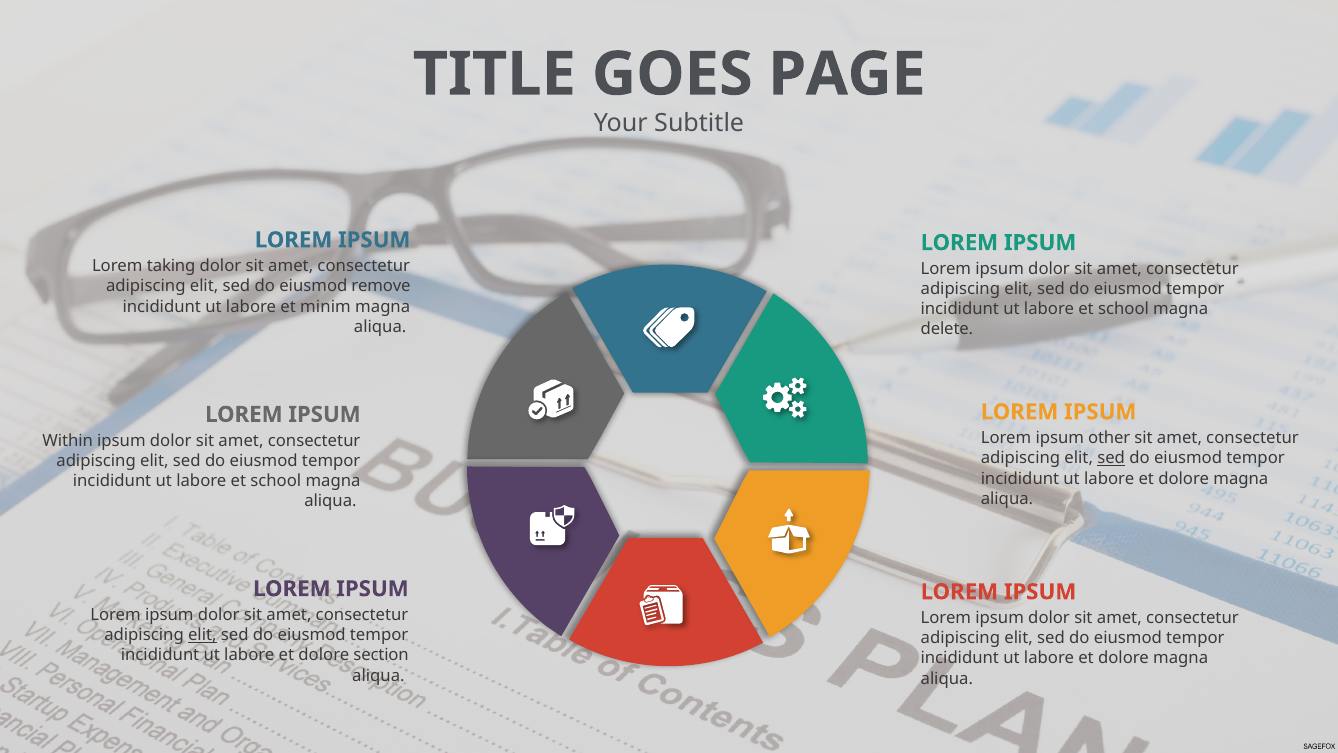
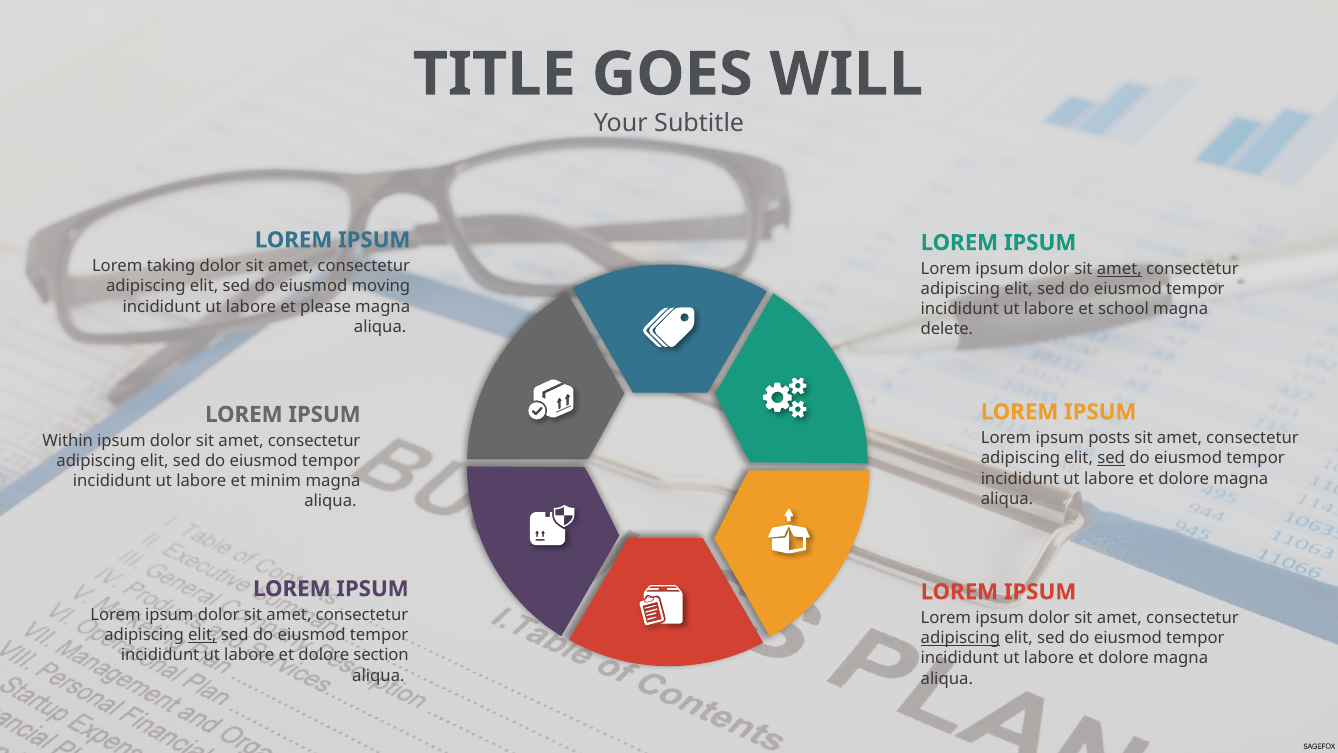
PAGE: PAGE -> WILL
amet at (1119, 269) underline: none -> present
remove: remove -> moving
minim: minim -> please
other: other -> posts
school at (276, 481): school -> minim
adipiscing at (960, 638) underline: none -> present
